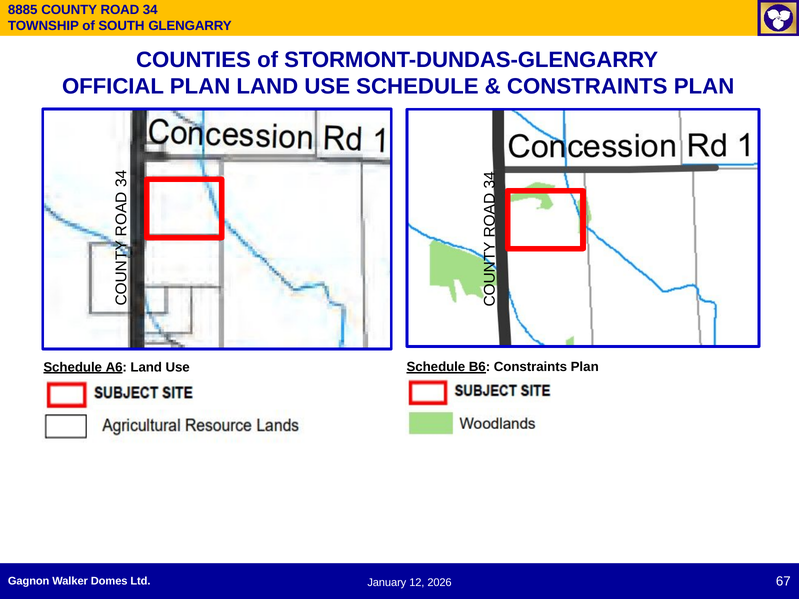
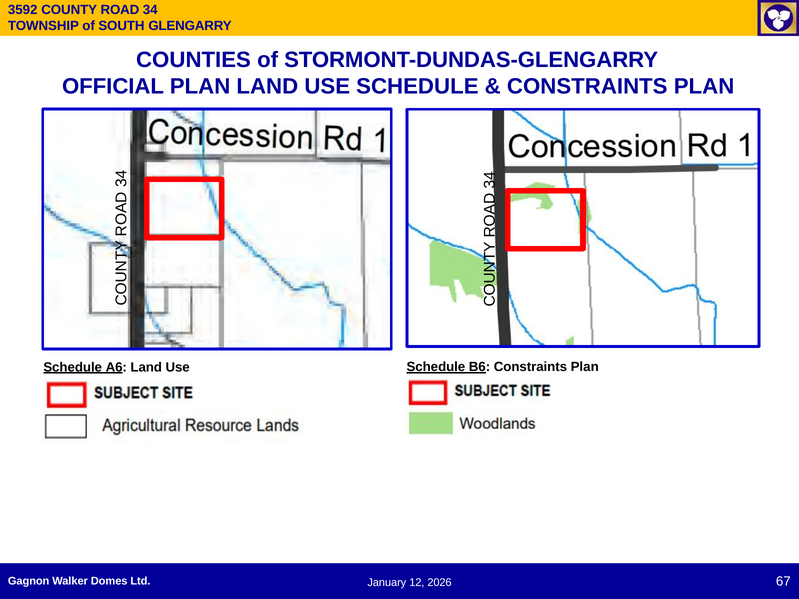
8885: 8885 -> 3592
